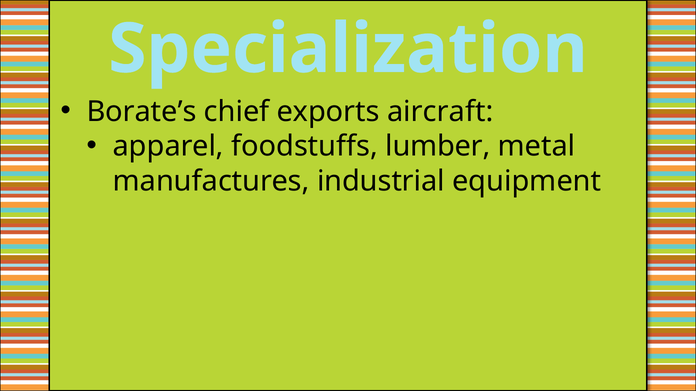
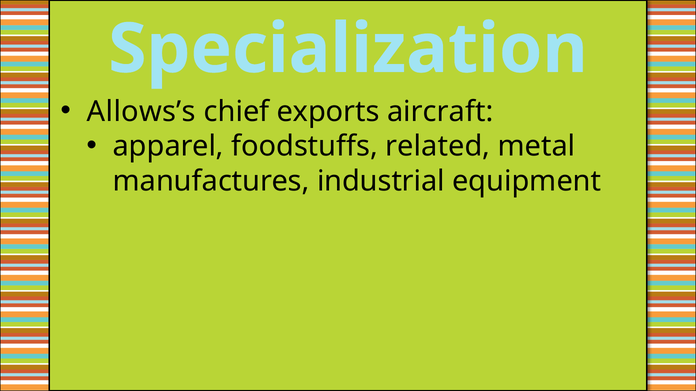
Borate’s: Borate’s -> Allows’s
lumber: lumber -> related
